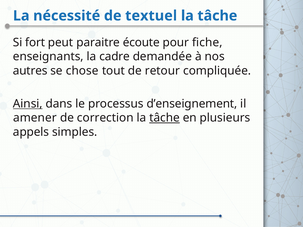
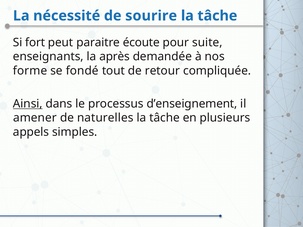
textuel: textuel -> sourire
fiche: fiche -> suite
cadre: cadre -> après
autres: autres -> forme
chose: chose -> fondé
correction: correction -> naturelles
tâche at (164, 118) underline: present -> none
